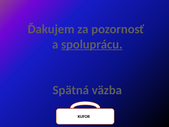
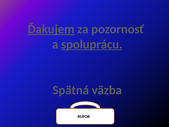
Ďakujem underline: none -> present
